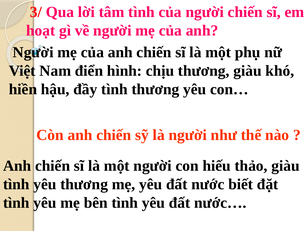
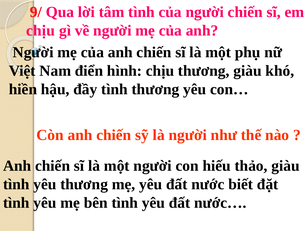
3/: 3/ -> 9/
hoạt at (41, 30): hoạt -> chịu
